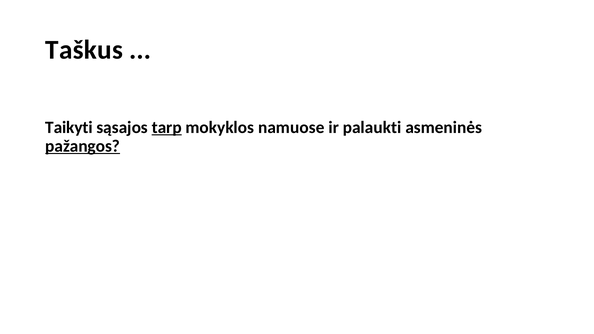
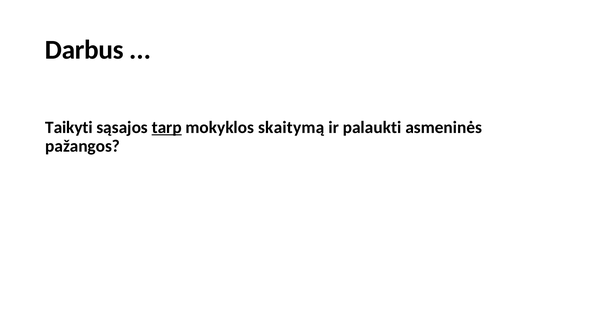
Taškus: Taškus -> Darbus
namuose: namuose -> skaitymą
pažangos underline: present -> none
